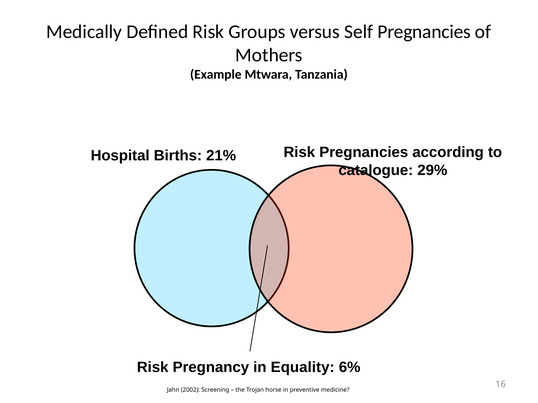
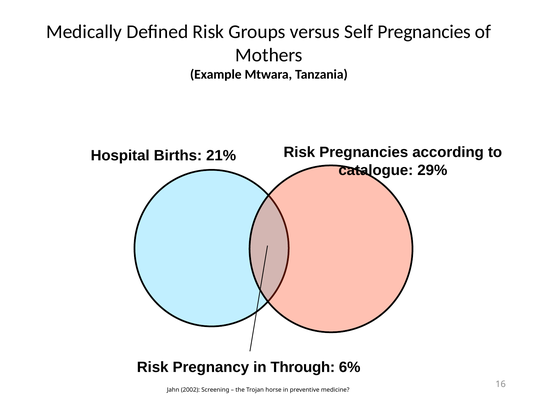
Equality: Equality -> Through
